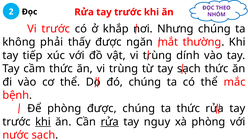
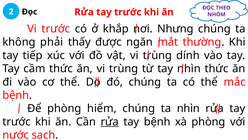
tay sạch: sạch -> nhìn
phòng được: được -> hiểm
ta thức: thức -> nhìn
khi at (43, 121) underline: present -> none
tay nguy: nguy -> bệnh
